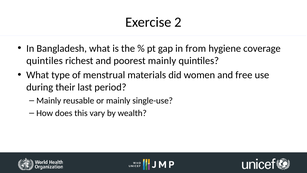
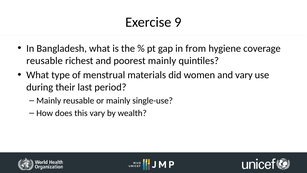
2: 2 -> 9
quintiles at (45, 61): quintiles -> reusable
and free: free -> vary
